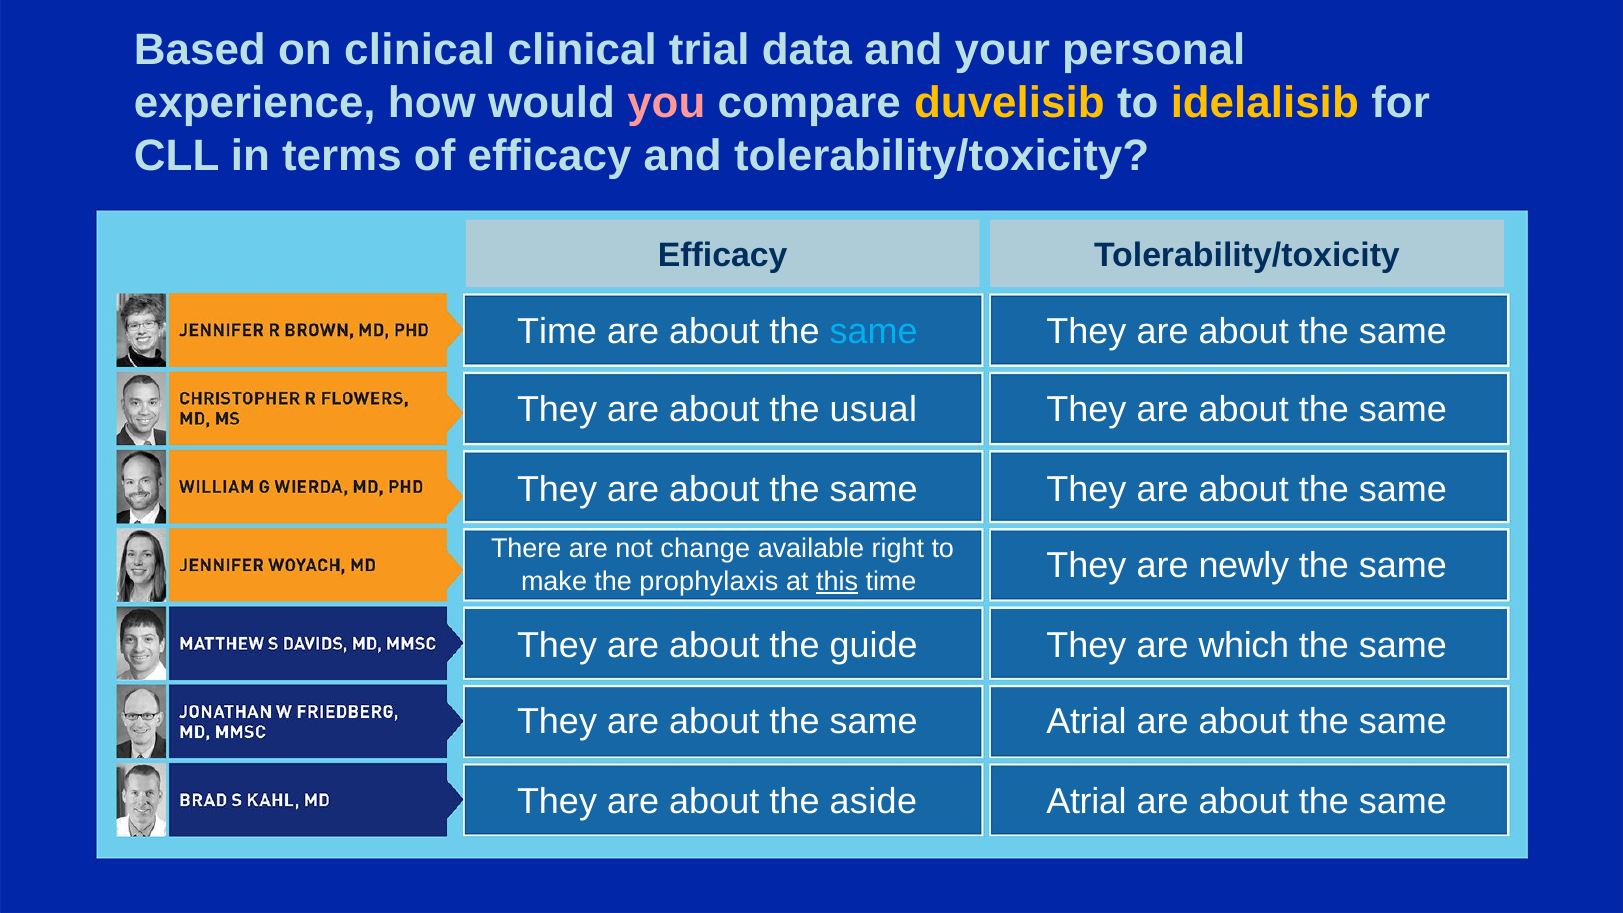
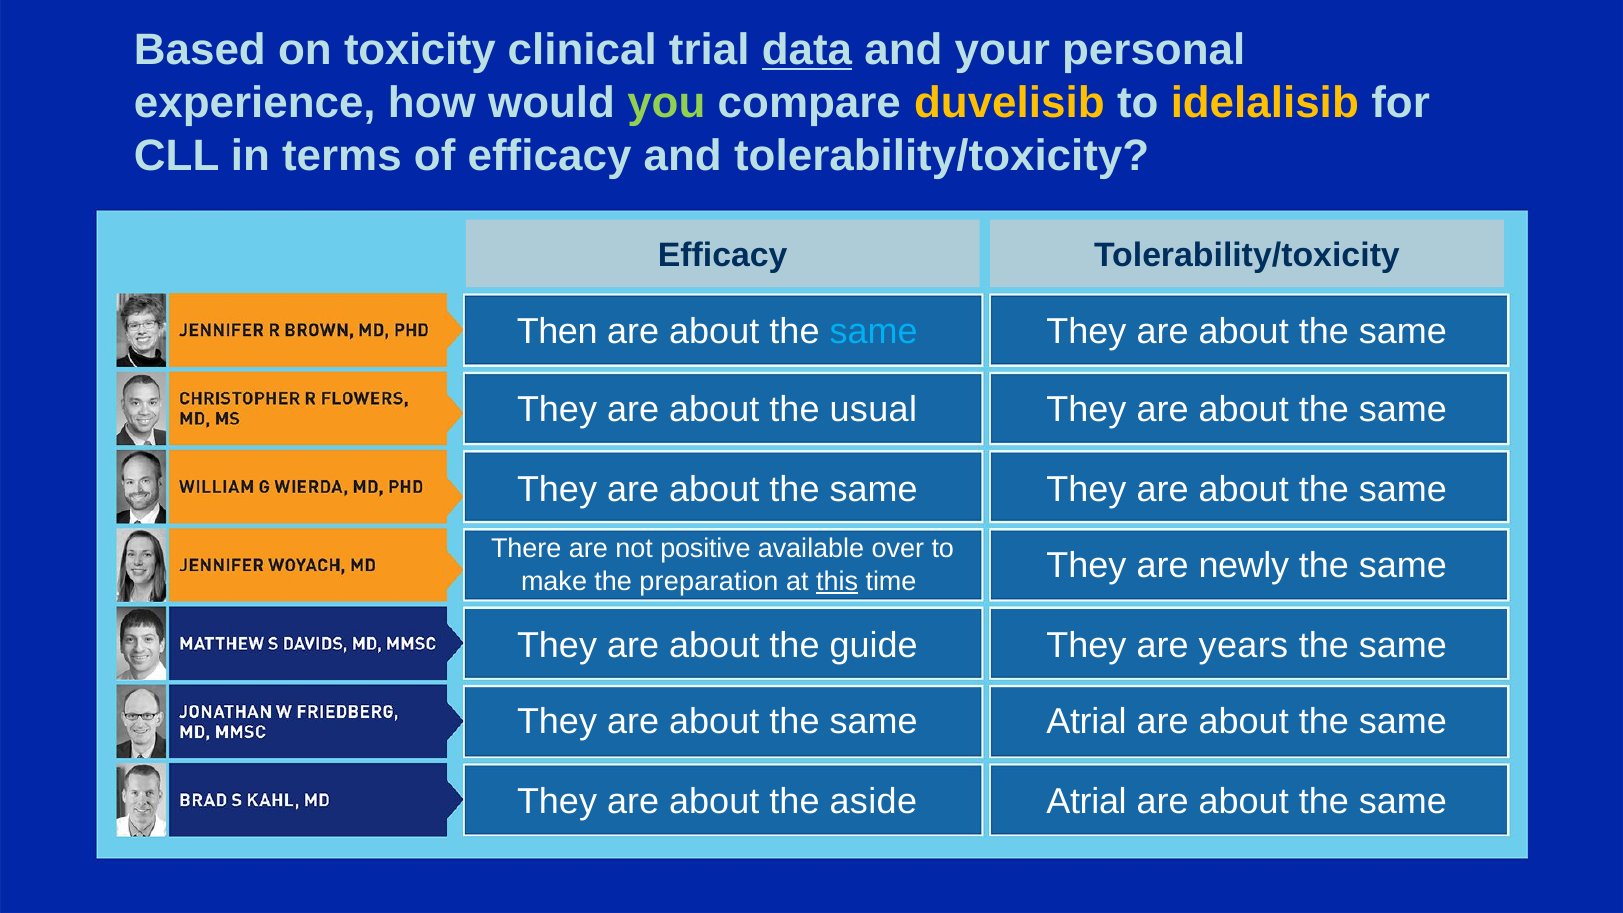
on clinical: clinical -> toxicity
data underline: none -> present
you colour: pink -> light green
Time at (557, 332): Time -> Then
change: change -> positive
right: right -> over
prophylaxis: prophylaxis -> preparation
which: which -> years
